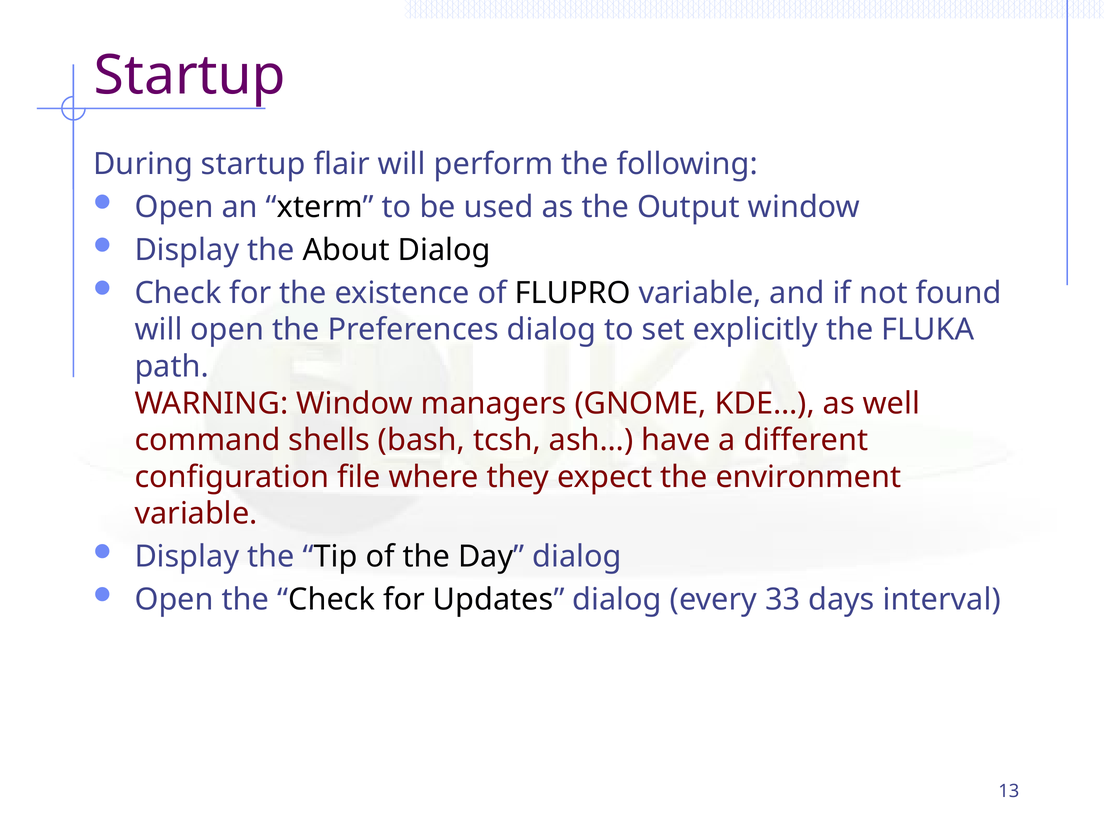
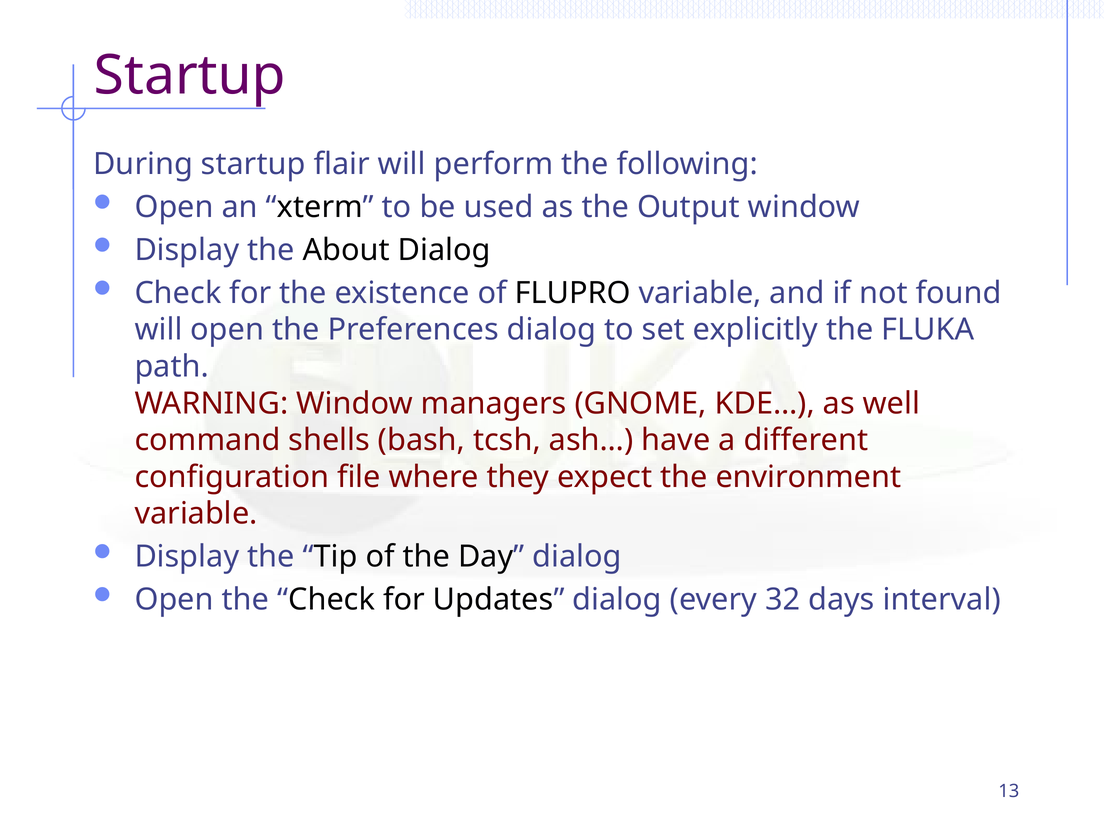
33: 33 -> 32
